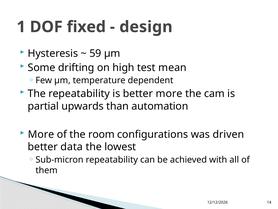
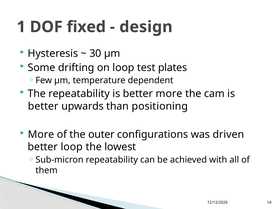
59: 59 -> 30
on high: high -> loop
mean: mean -> plates
partial at (43, 106): partial -> better
automation: automation -> positioning
room: room -> outer
better data: data -> loop
